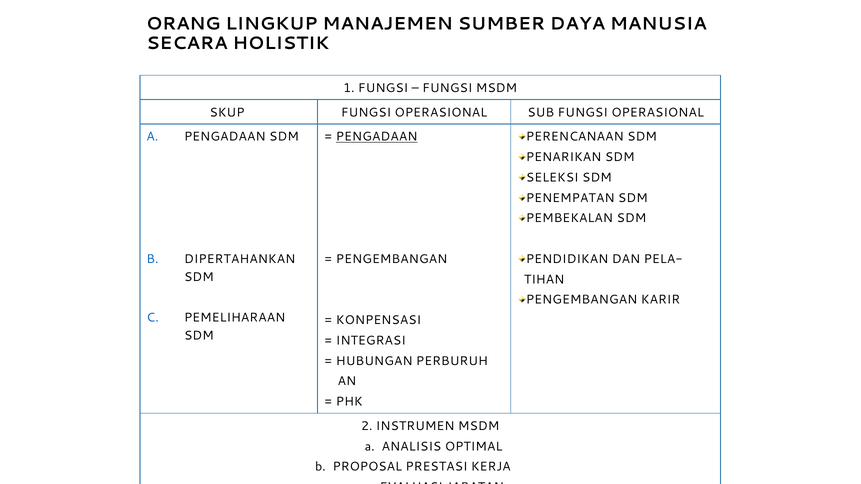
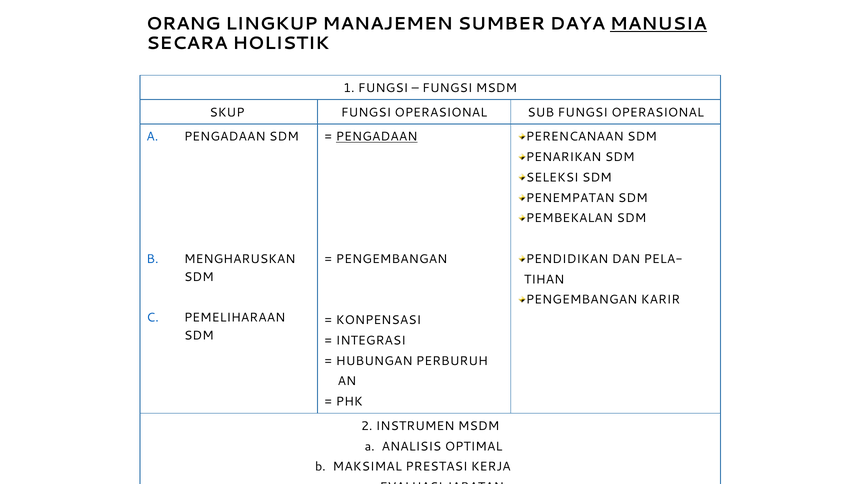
MANUSIA underline: none -> present
DIPERTAHANKAN: DIPERTAHANKAN -> MENGHARUSKAN
PROPOSAL: PROPOSAL -> MAKSIMAL
